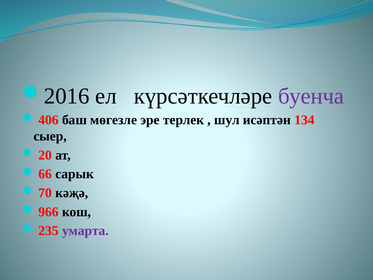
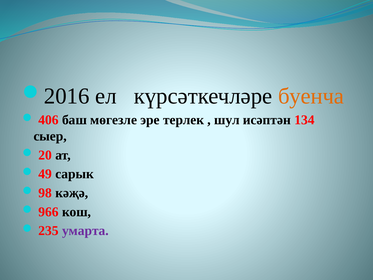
буенча colour: purple -> orange
66: 66 -> 49
70: 70 -> 98
